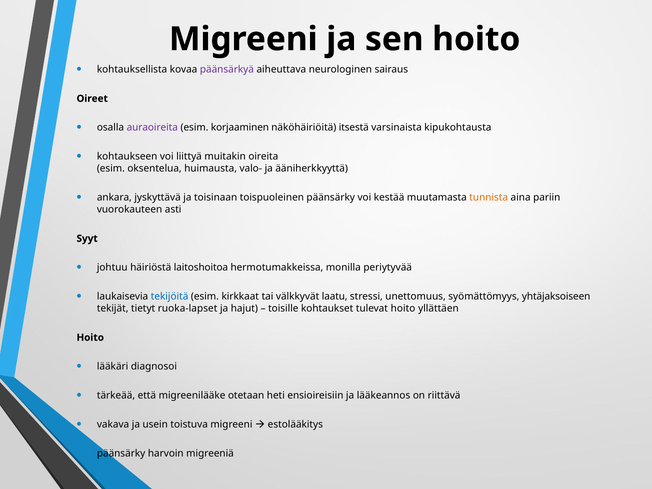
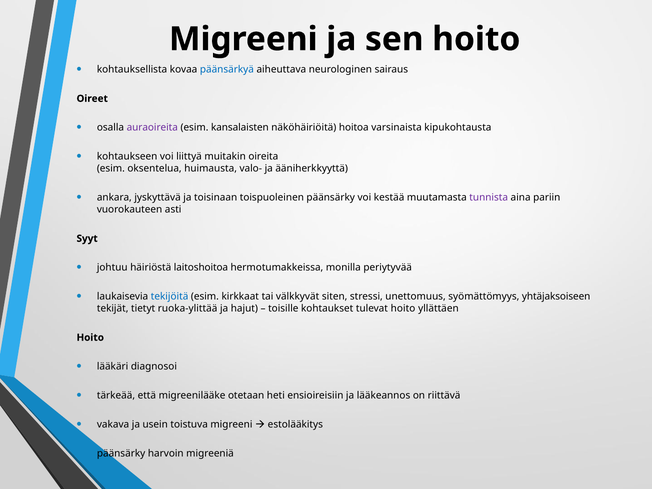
päänsärkyä colour: purple -> blue
korjaaminen: korjaaminen -> kansalaisten
itsestä: itsestä -> hoitoa
tunnista colour: orange -> purple
laatu: laatu -> siten
ruoka-lapset: ruoka-lapset -> ruoka-ylittää
